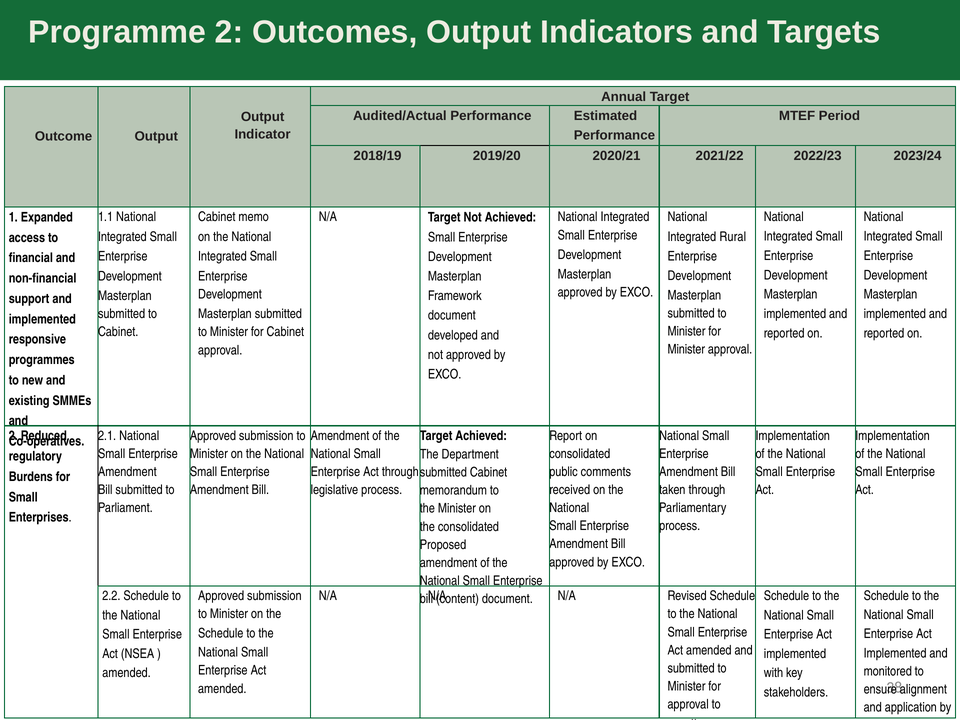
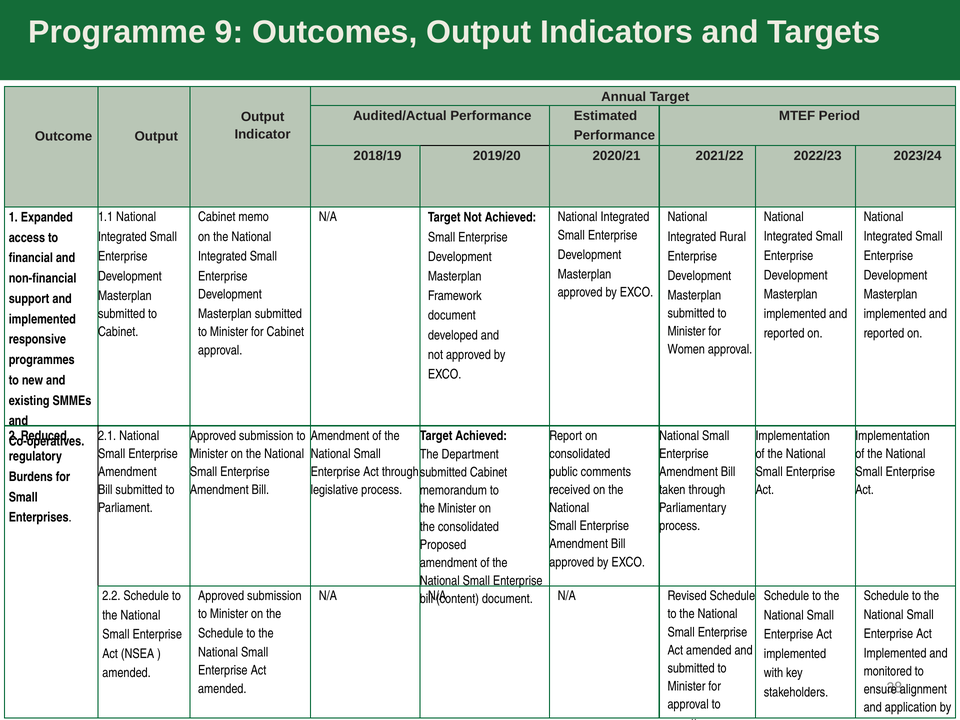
Programme 2: 2 -> 9
Minister at (686, 350): Minister -> Women
